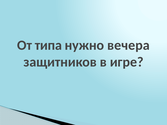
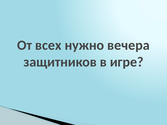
типа: типа -> всех
